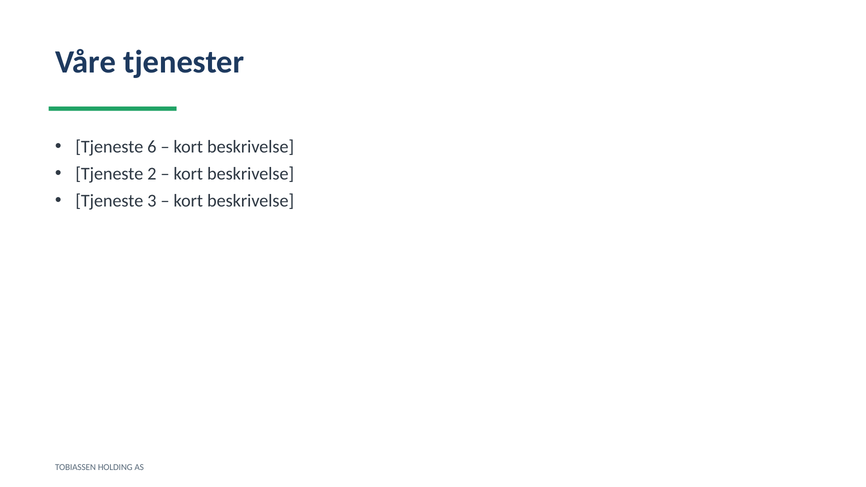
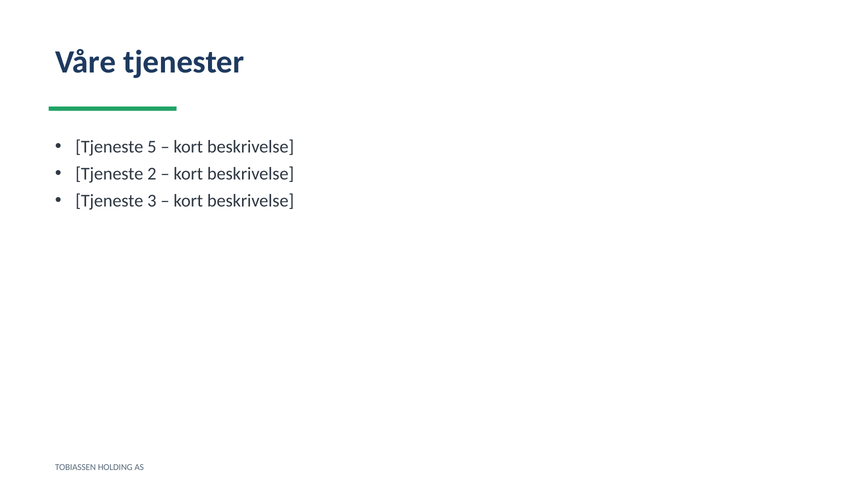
6: 6 -> 5
